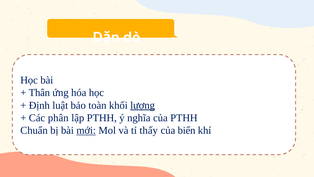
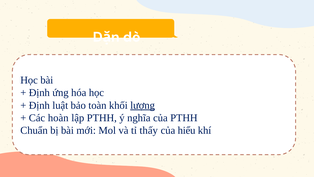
Thân at (39, 93): Thân -> Định
phân: phân -> hoàn
mới underline: present -> none
biến: biến -> hiểu
